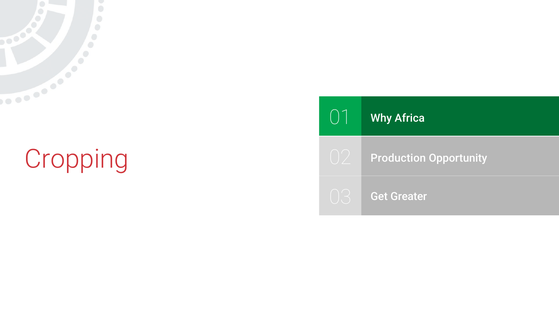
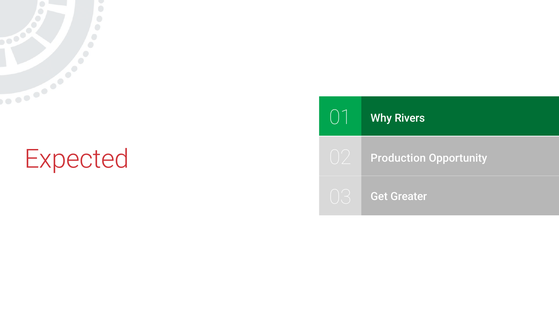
Africa: Africa -> Rivers
Cropping: Cropping -> Expected
